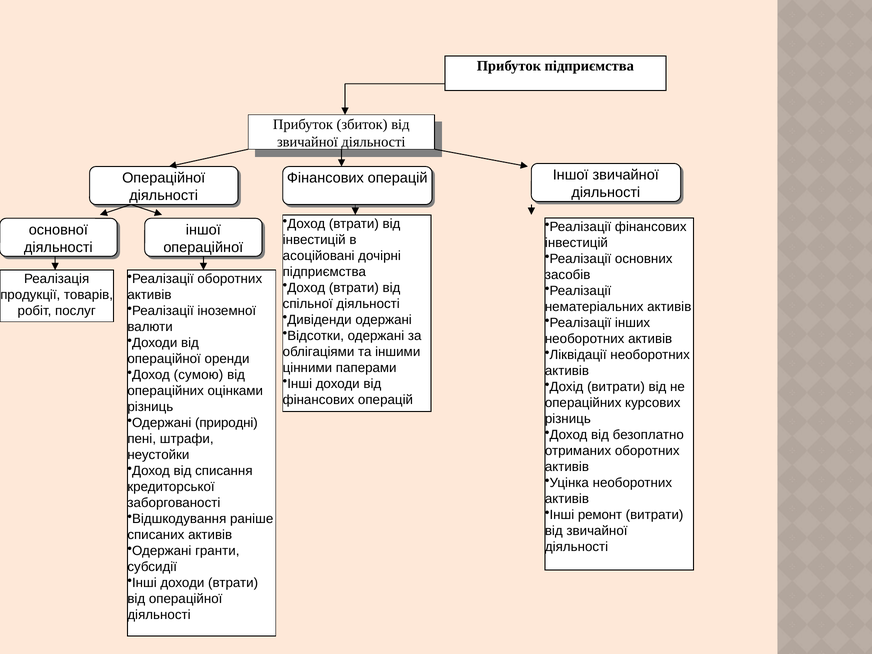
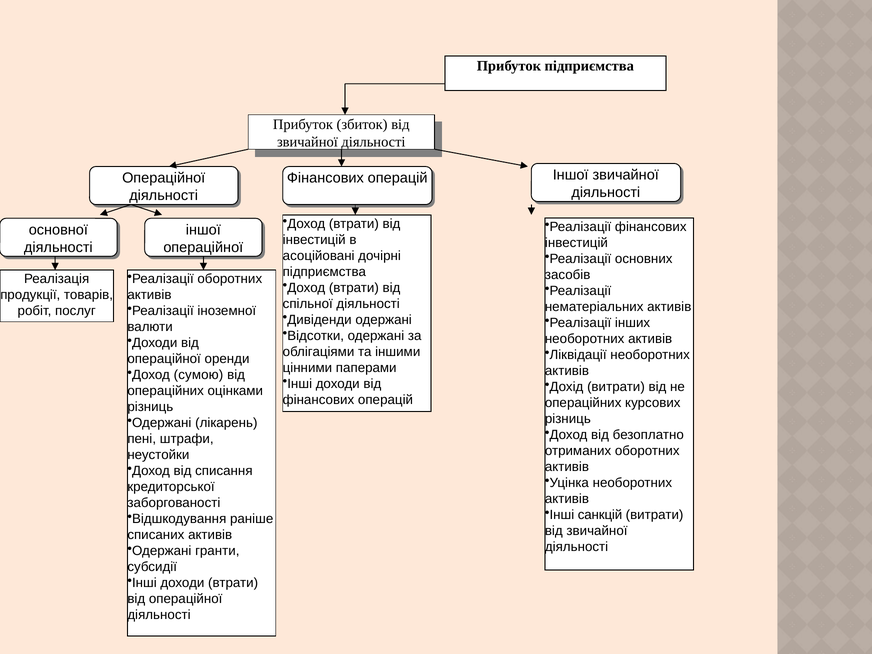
природні: природні -> лікарень
ремонт: ремонт -> санкцій
